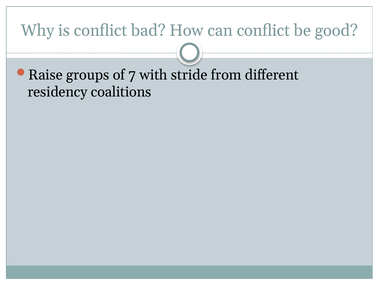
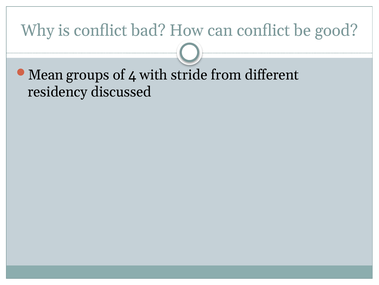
Raise: Raise -> Mean
7: 7 -> 4
coalitions: coalitions -> discussed
